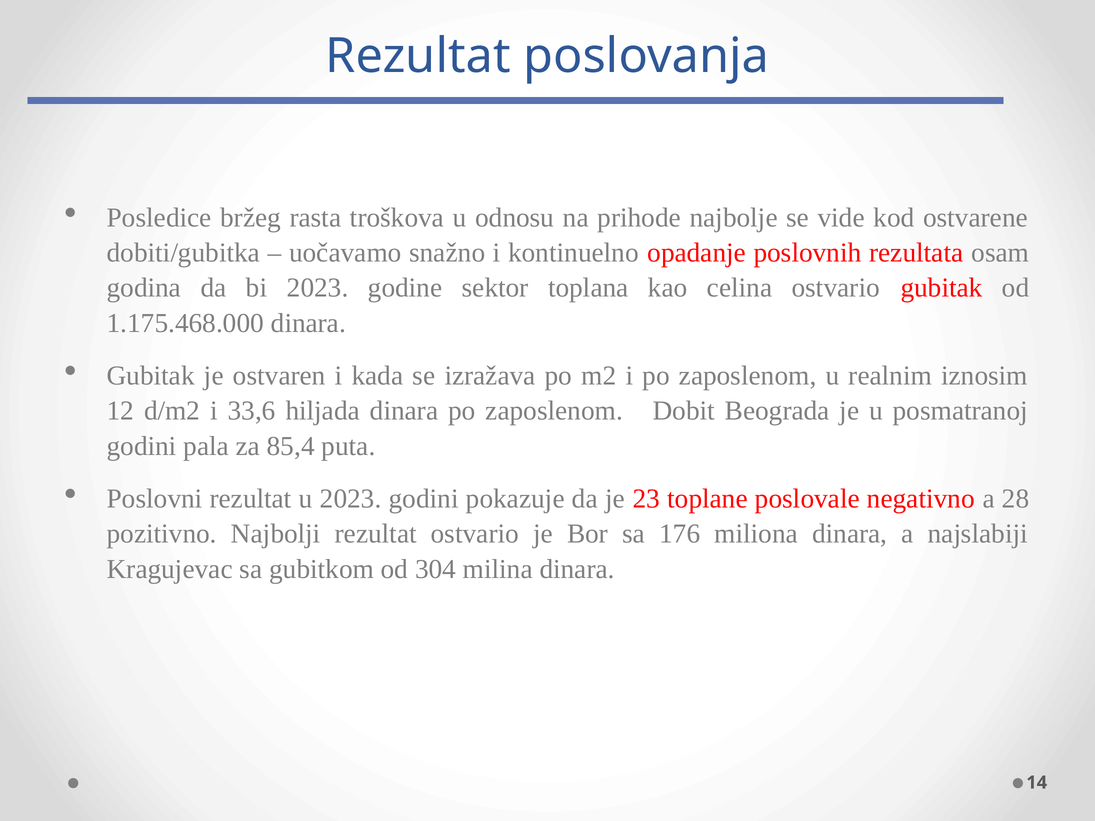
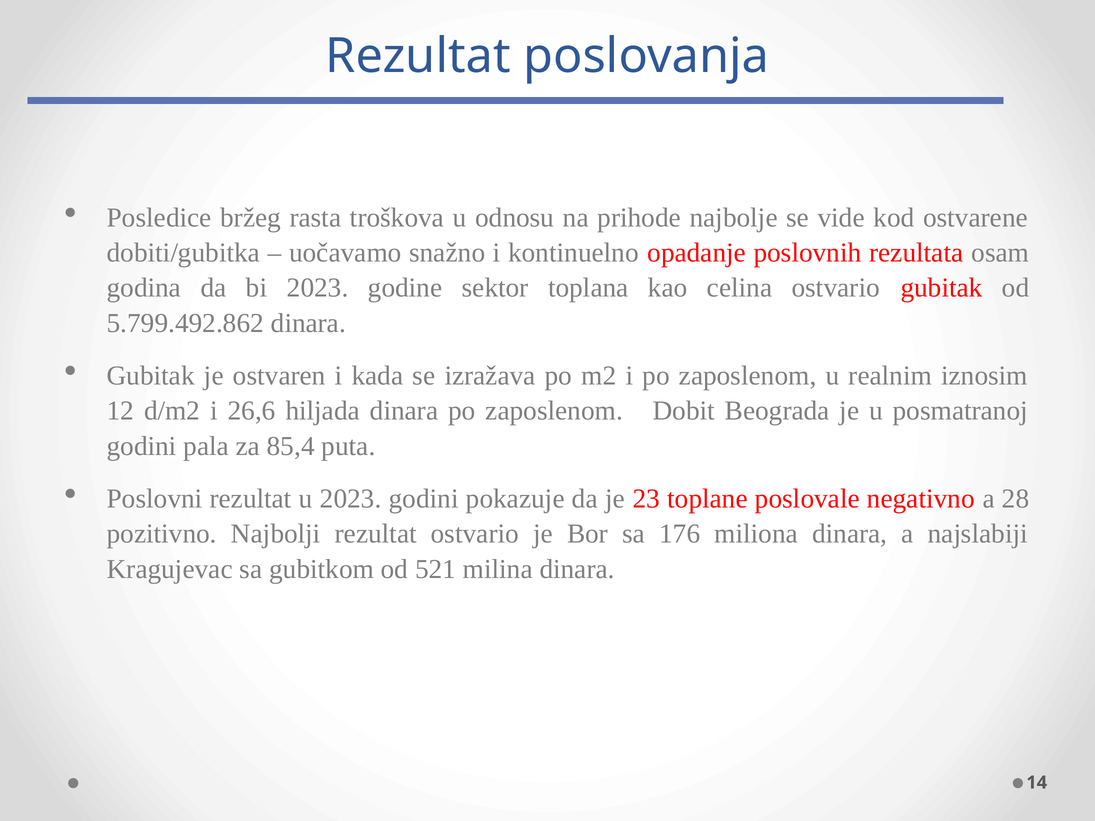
1.175.468.000: 1.175.468.000 -> 5.799.492.862
33,6: 33,6 -> 26,6
304: 304 -> 521
